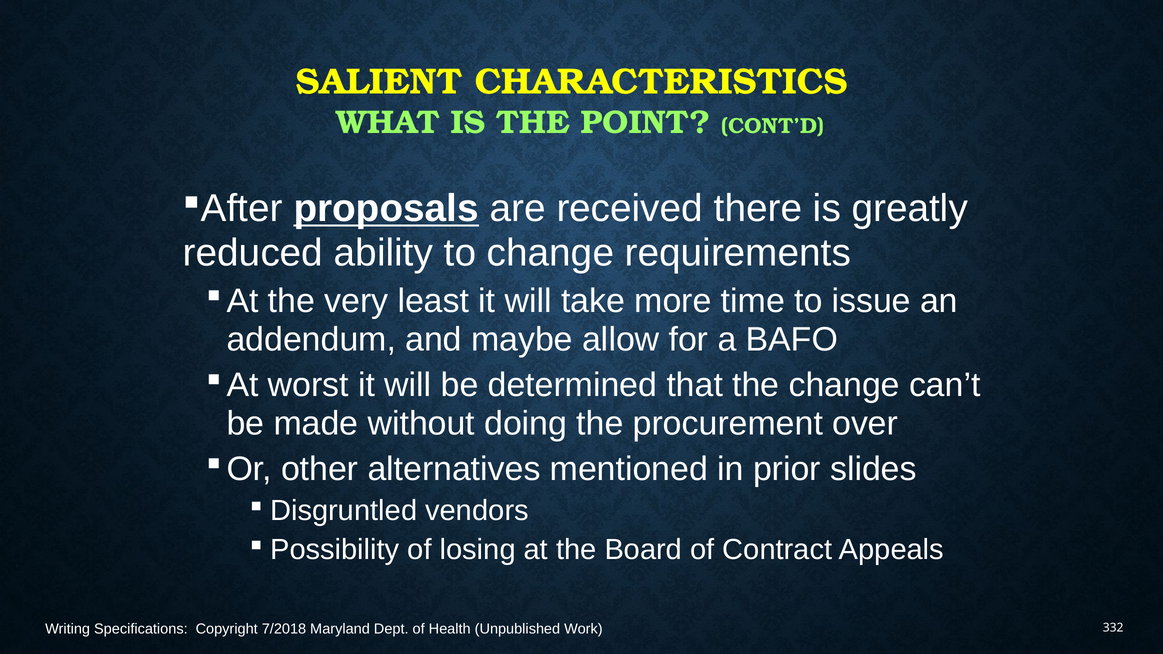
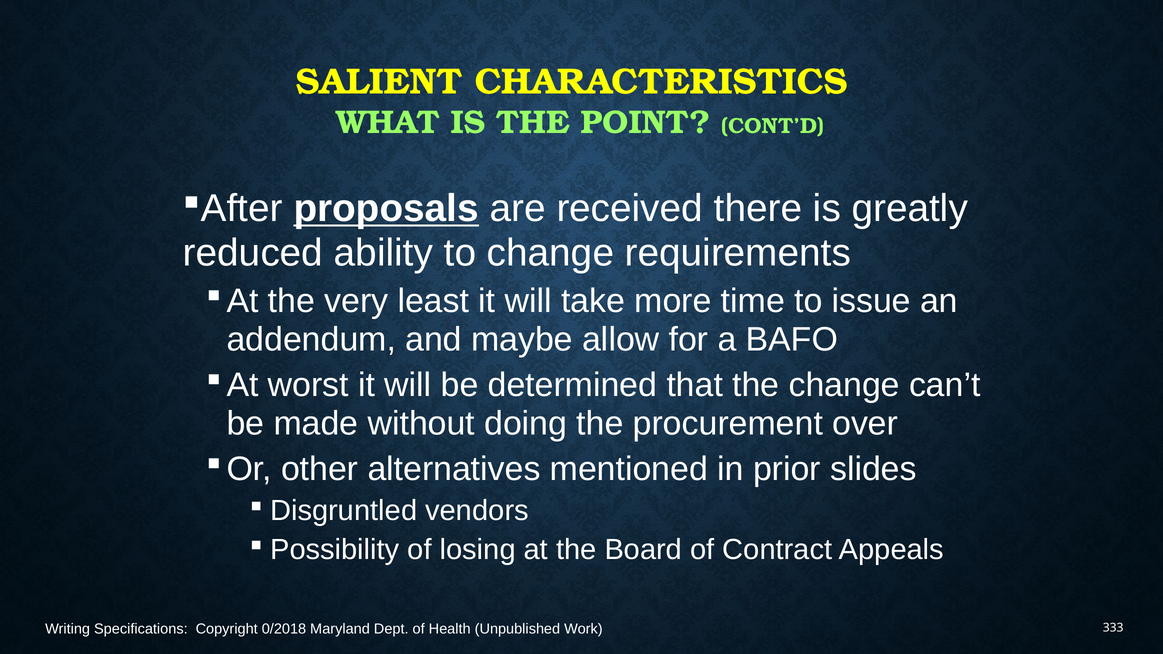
7/2018: 7/2018 -> 0/2018
332: 332 -> 333
